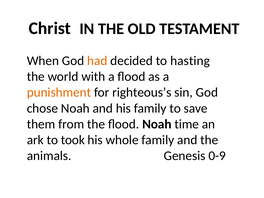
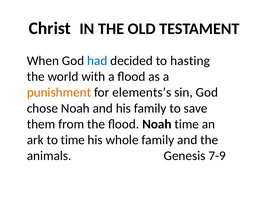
had colour: orange -> blue
righteous’s: righteous’s -> elements’s
to took: took -> time
0-9: 0-9 -> 7-9
